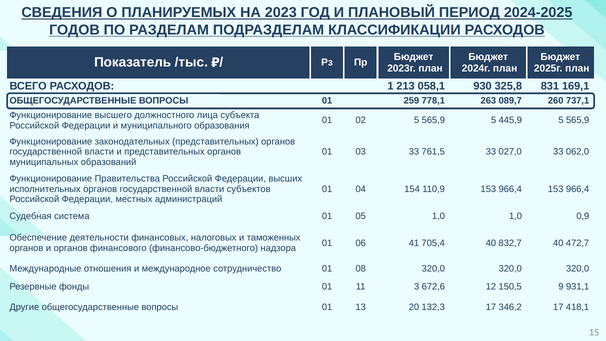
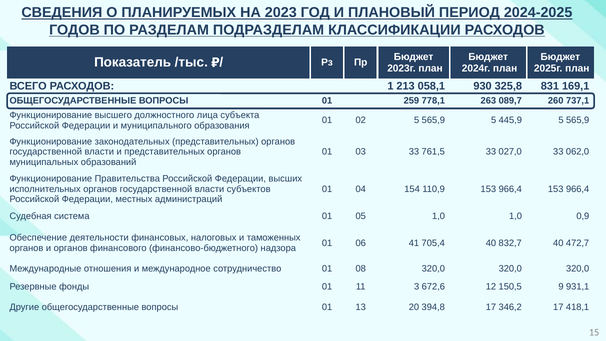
132,3: 132,3 -> 394,8
